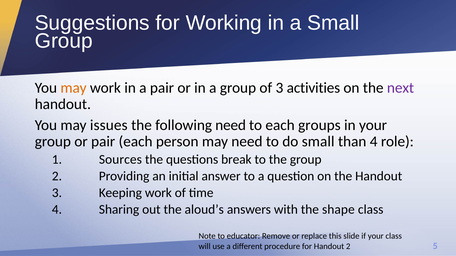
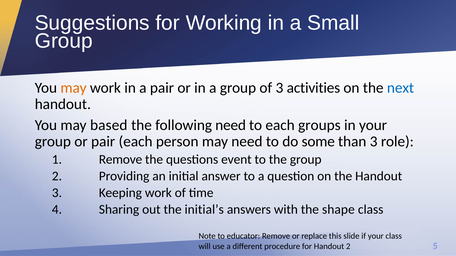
next colour: purple -> blue
issues: issues -> based
do small: small -> some
than 4: 4 -> 3
1 Sources: Sources -> Remove
break: break -> event
aloud’s: aloud’s -> initial’s
